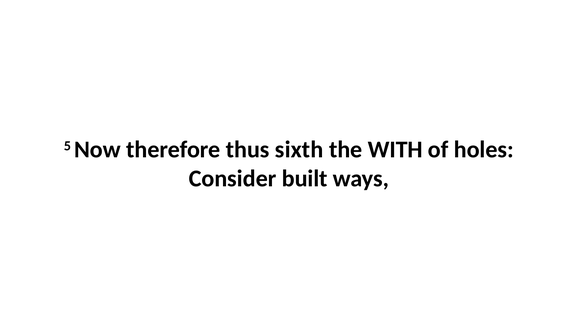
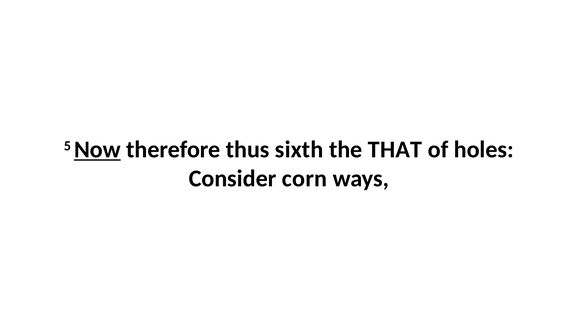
Now underline: none -> present
WITH: WITH -> THAT
built: built -> corn
